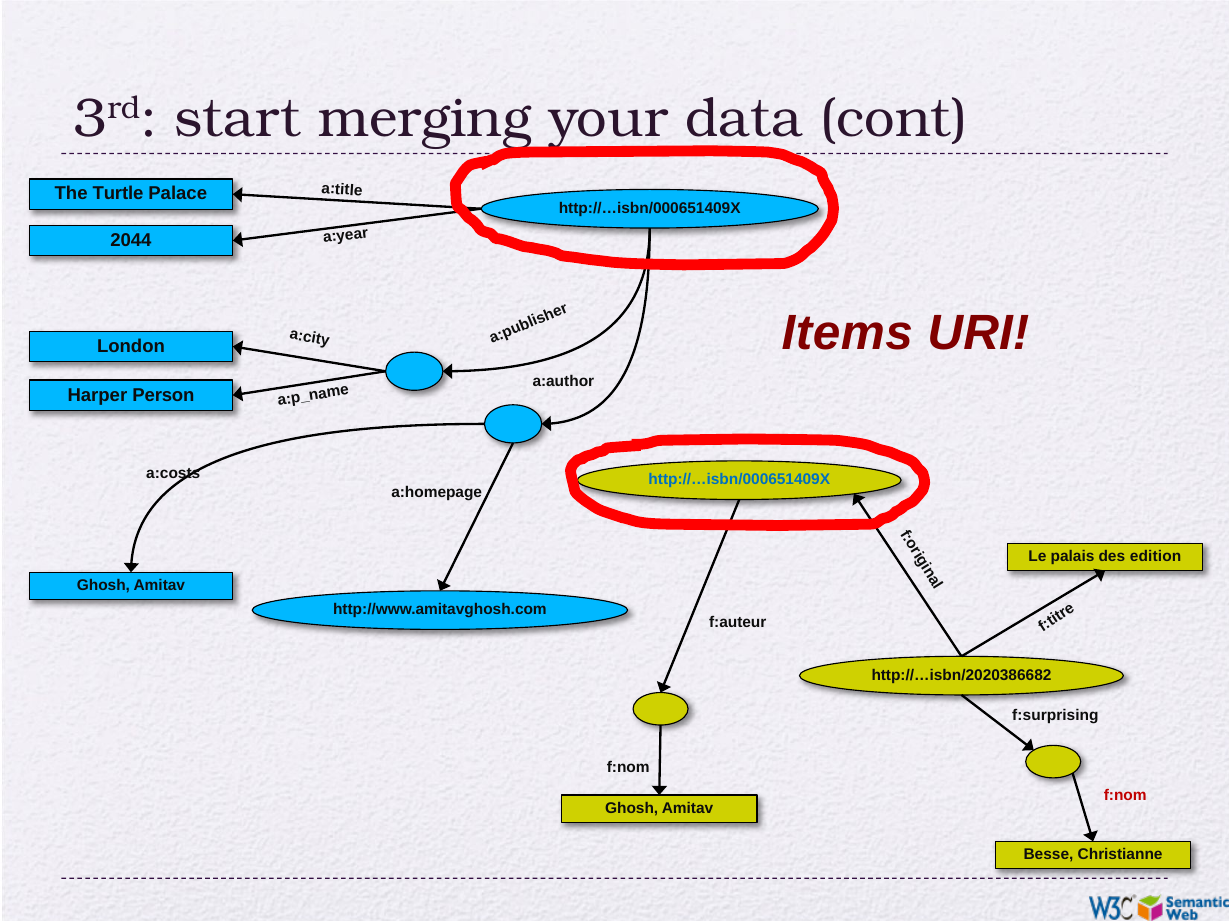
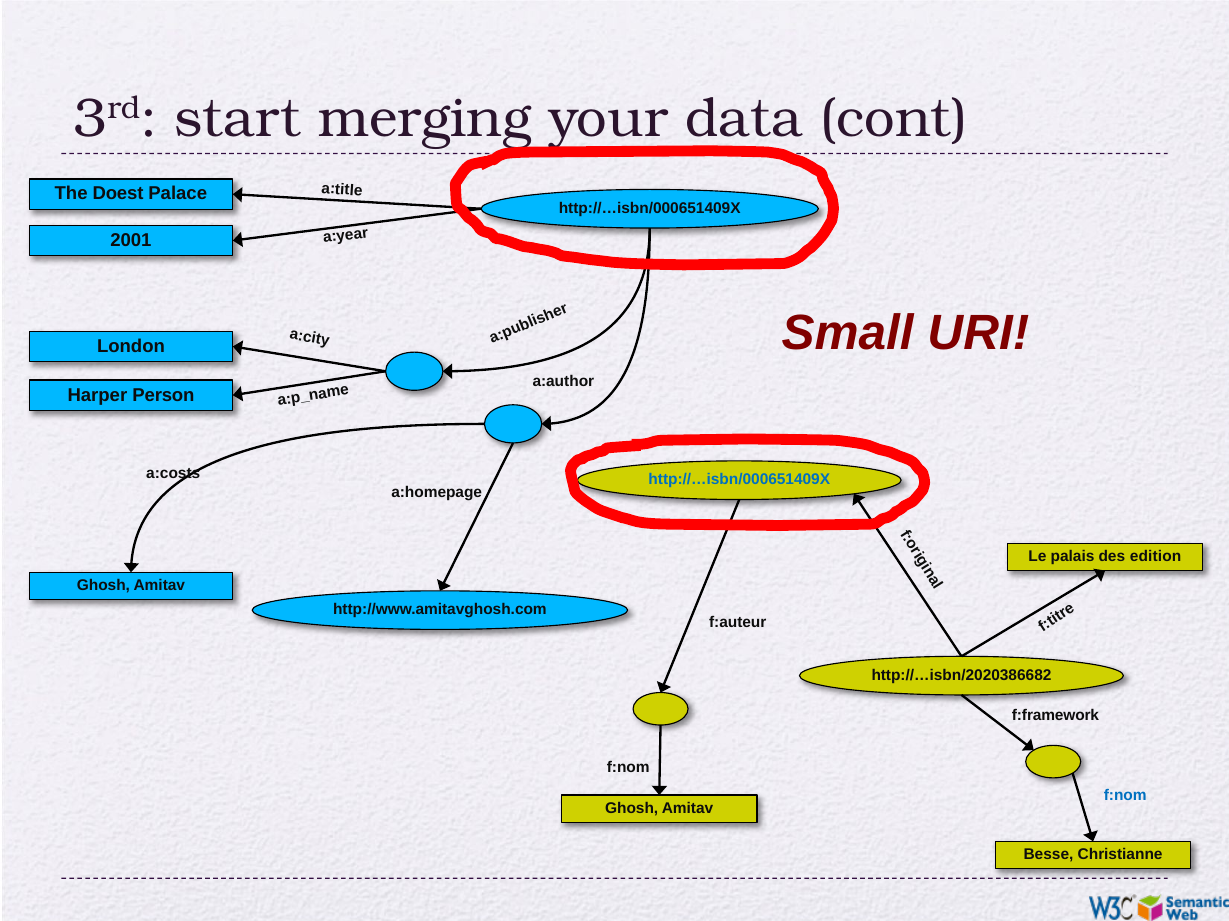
Turtle: Turtle -> Doest
2044: 2044 -> 2001
Items: Items -> Small
f:surprising: f:surprising -> f:framework
f:nom at (1125, 796) colour: red -> blue
